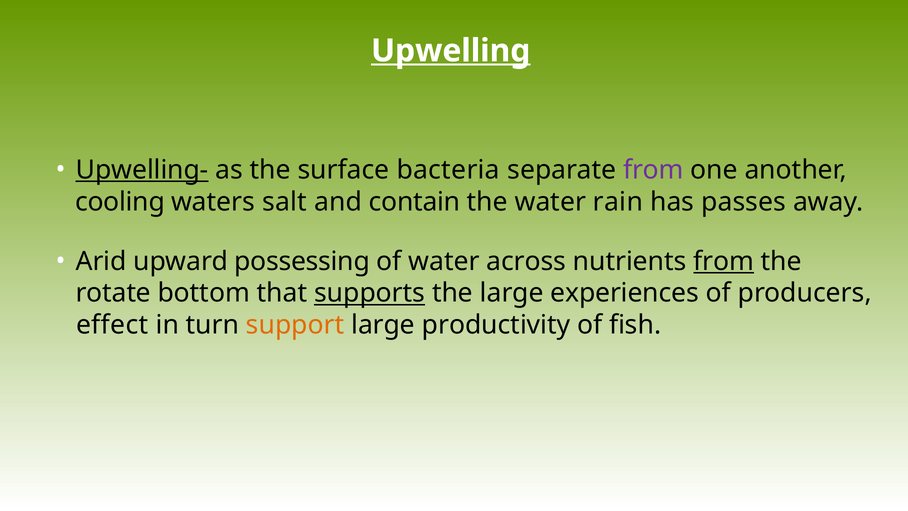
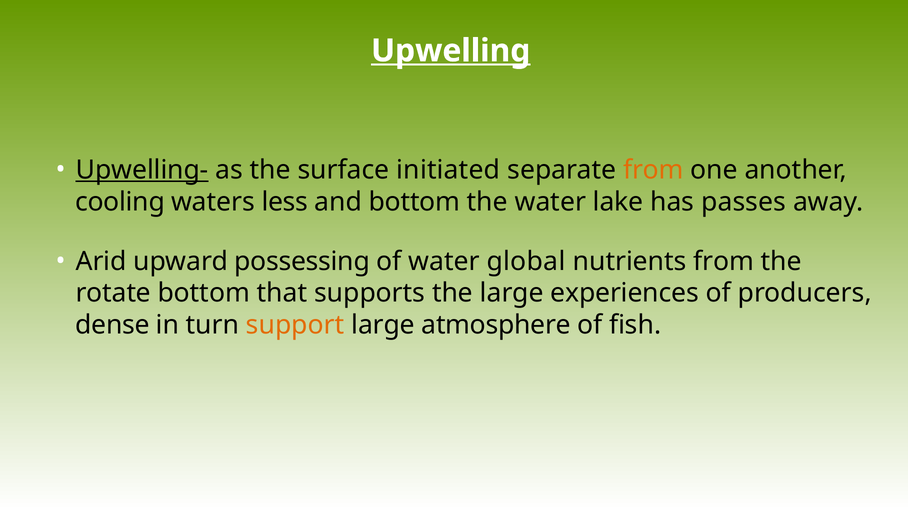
bacteria: bacteria -> initiated
from at (653, 170) colour: purple -> orange
salt: salt -> less
and contain: contain -> bottom
rain: rain -> lake
across: across -> global
from at (724, 261) underline: present -> none
supports underline: present -> none
effect: effect -> dense
productivity: productivity -> atmosphere
